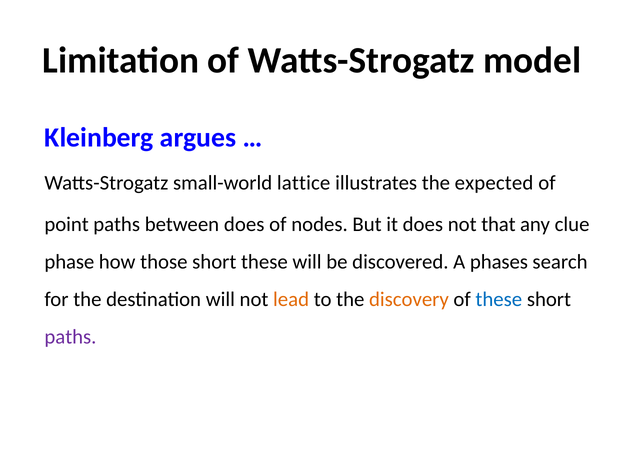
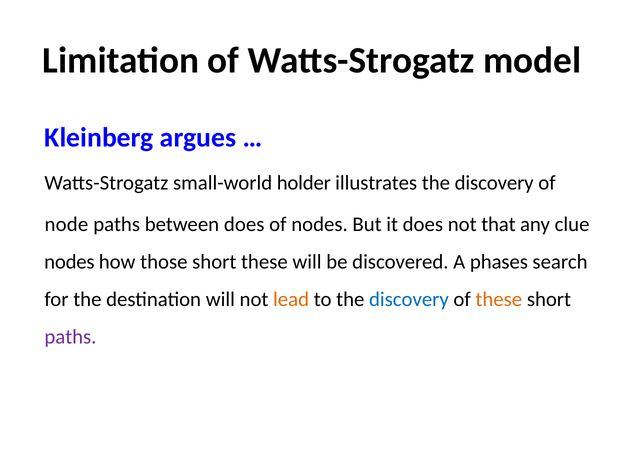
lattice: lattice -> holder
illustrates the expected: expected -> discovery
point: point -> node
phase at (69, 262): phase -> nodes
discovery at (409, 299) colour: orange -> blue
these at (499, 299) colour: blue -> orange
